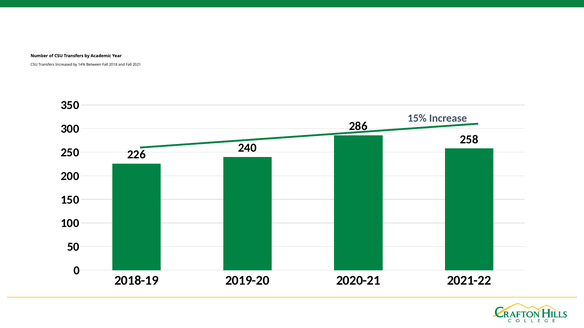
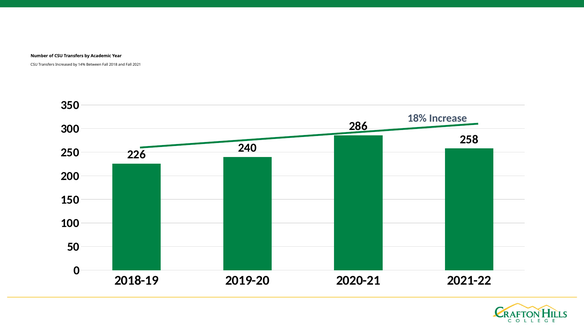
15%: 15% -> 18%
